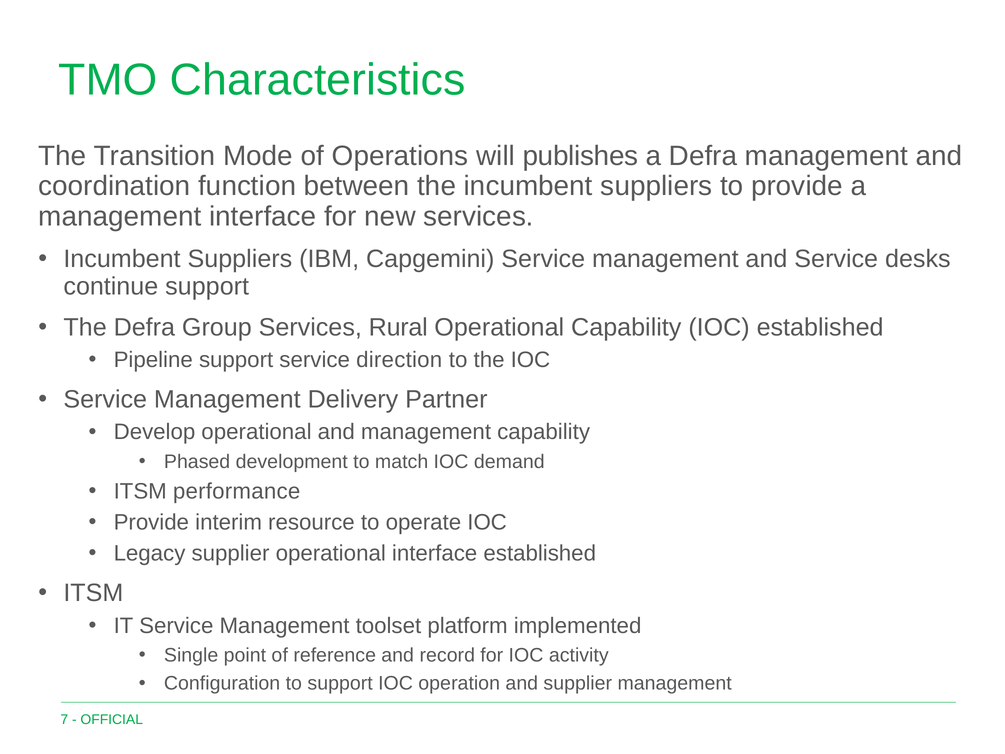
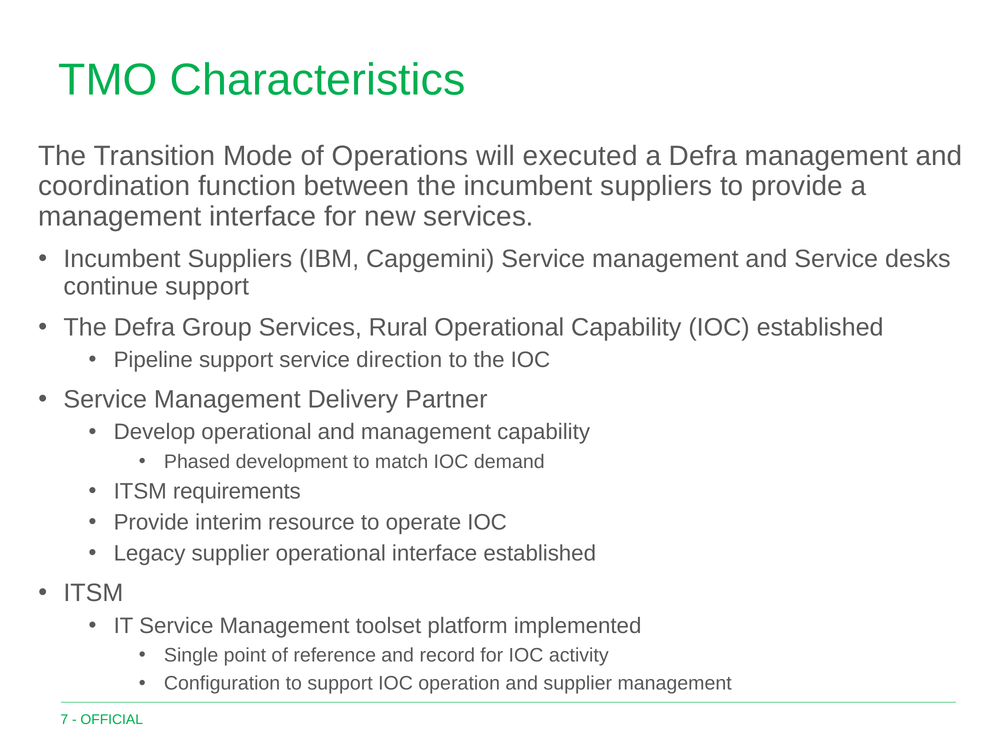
publishes: publishes -> executed
performance: performance -> requirements
